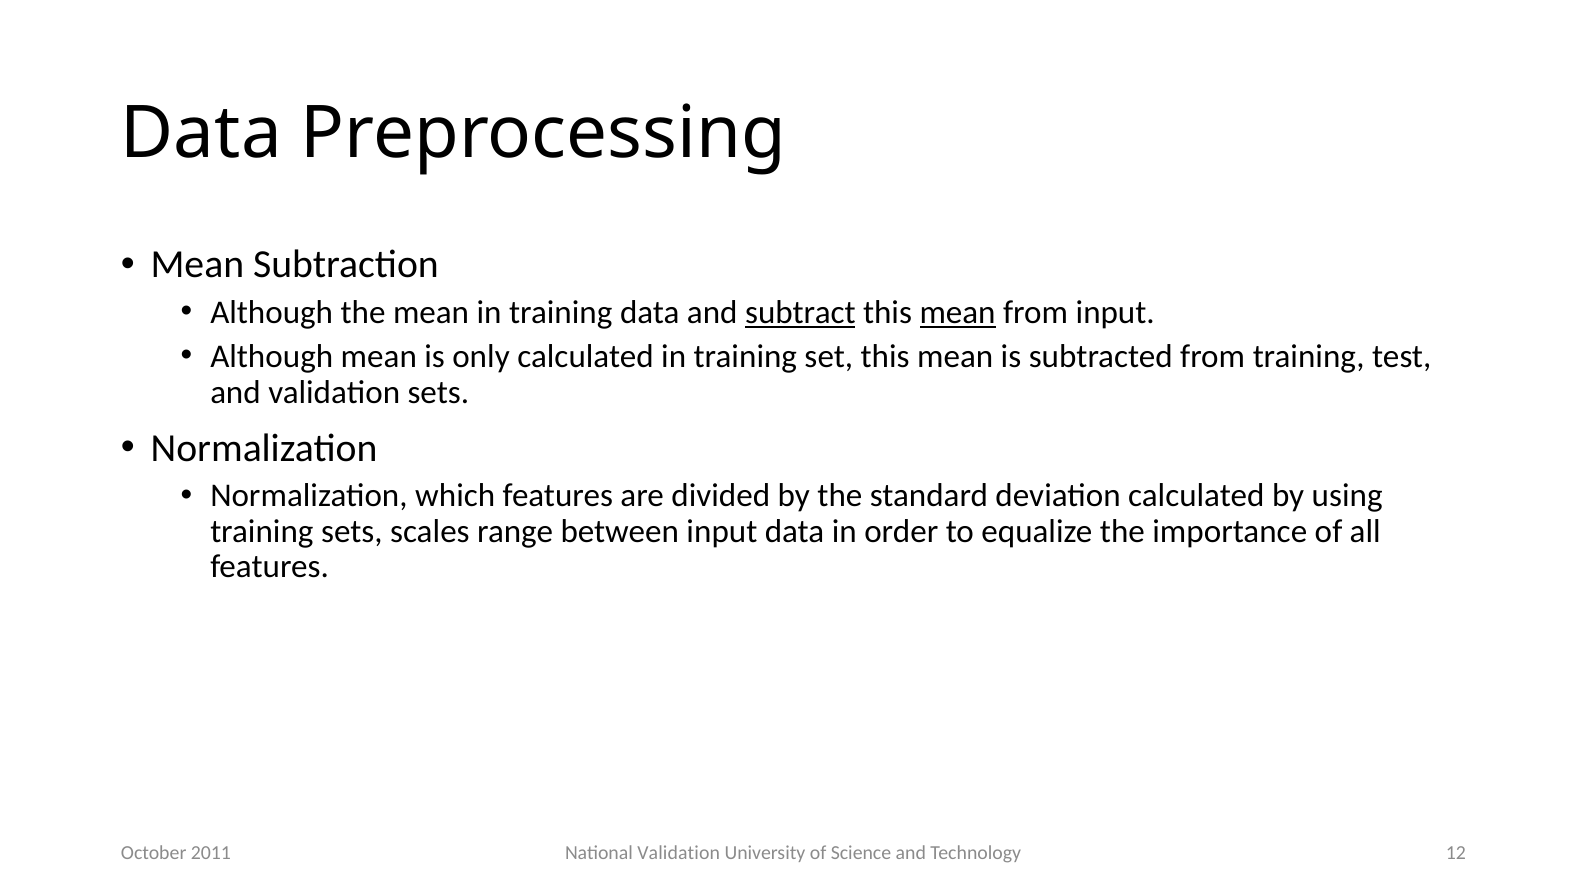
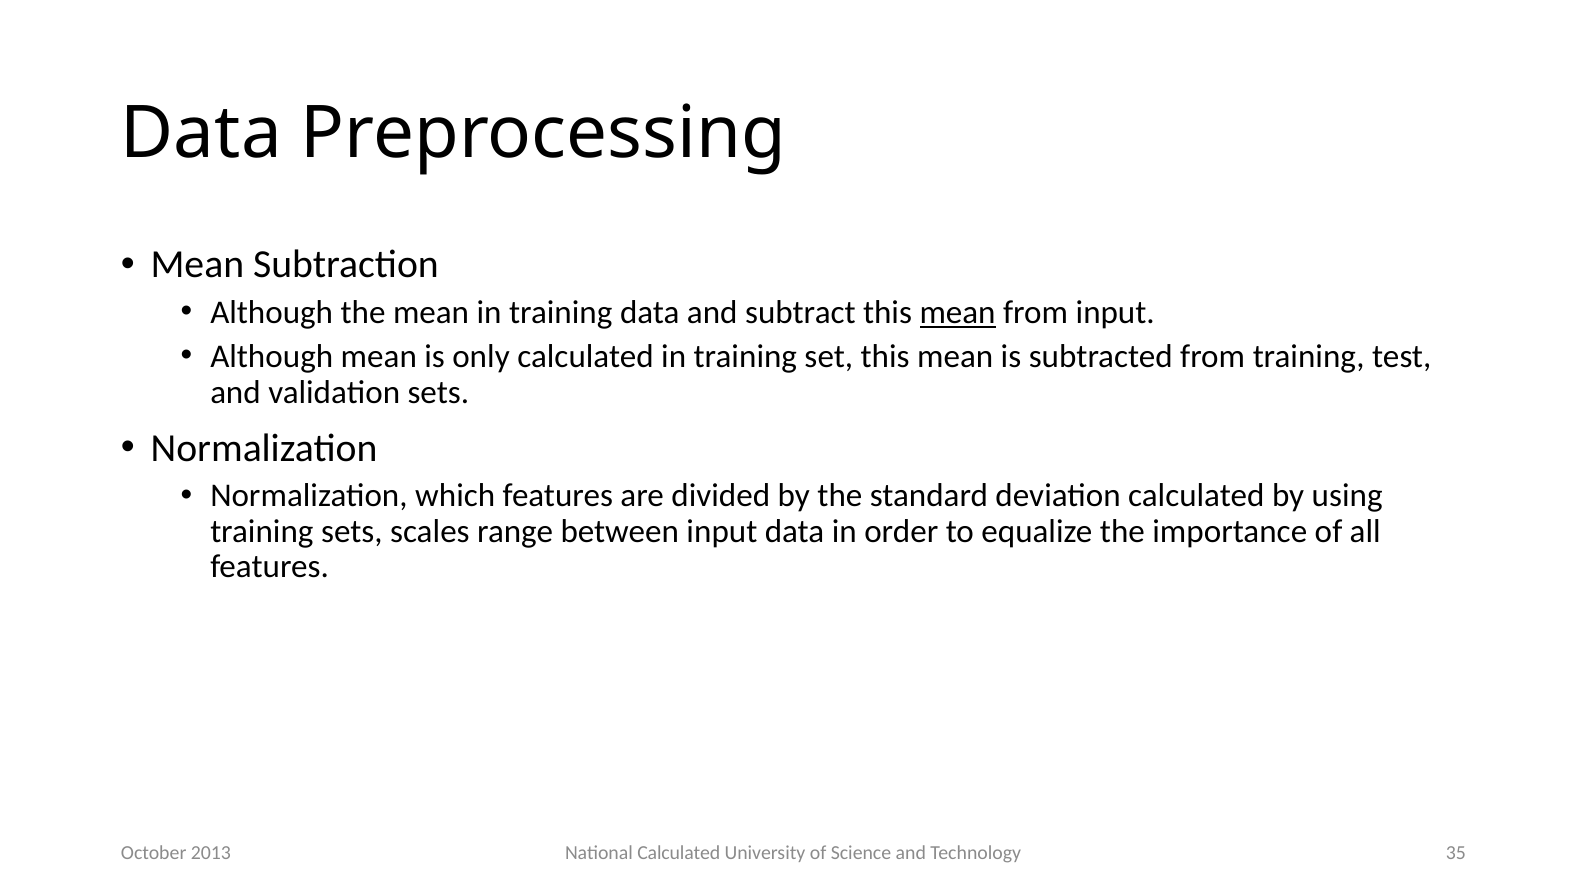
subtract underline: present -> none
National Validation: Validation -> Calculated
12: 12 -> 35
2011: 2011 -> 2013
